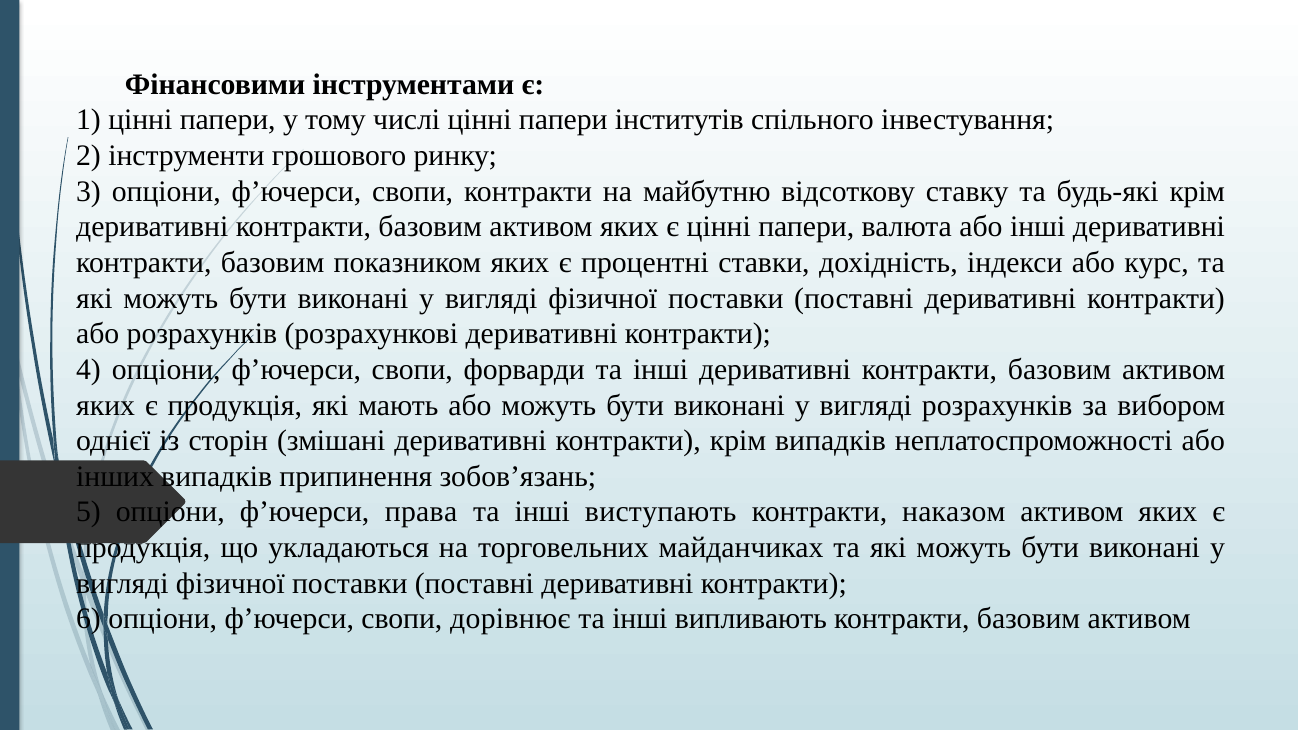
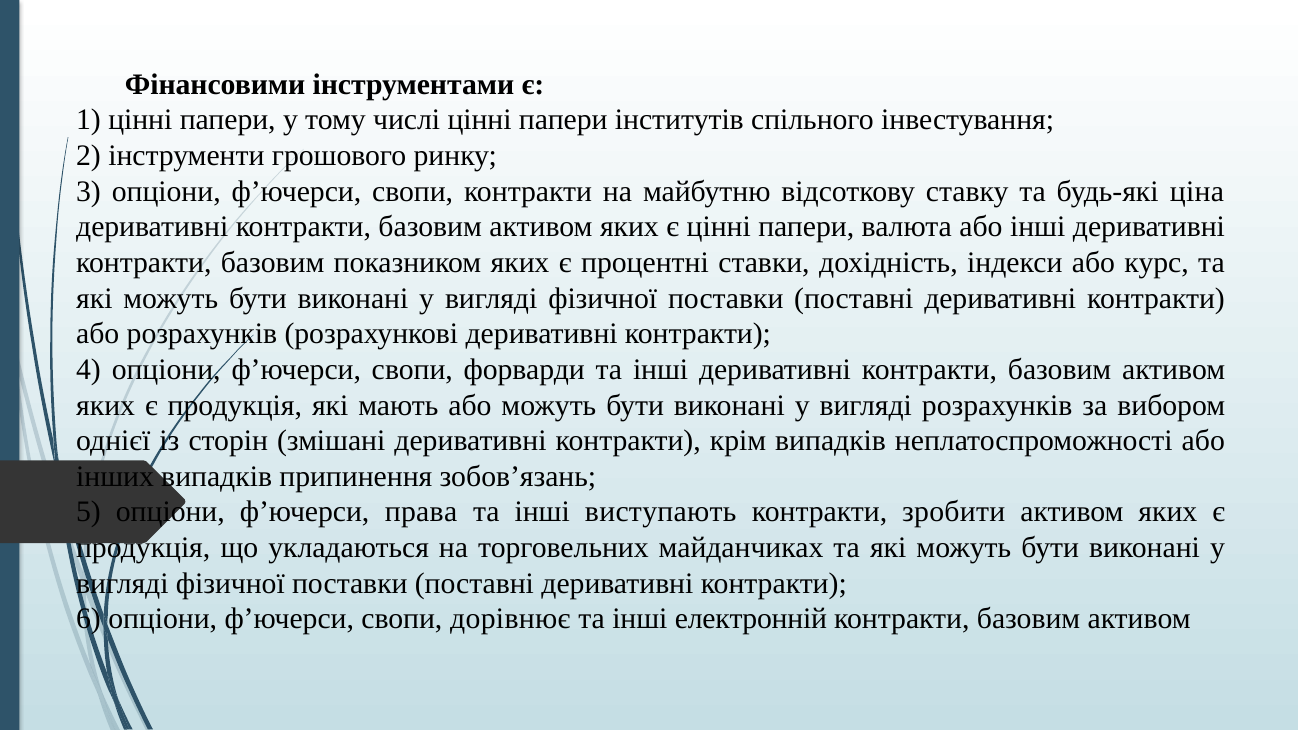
будь-які крім: крім -> ціна
наказом: наказом -> зробити
випливають: випливають -> електронній
